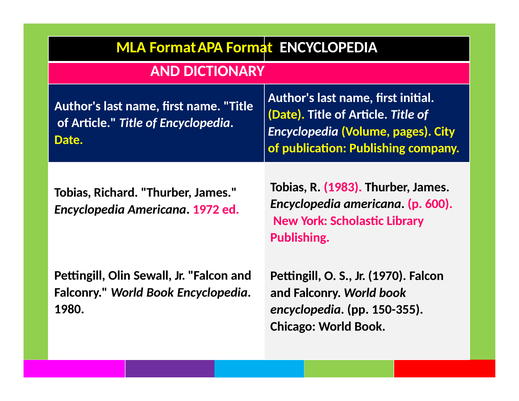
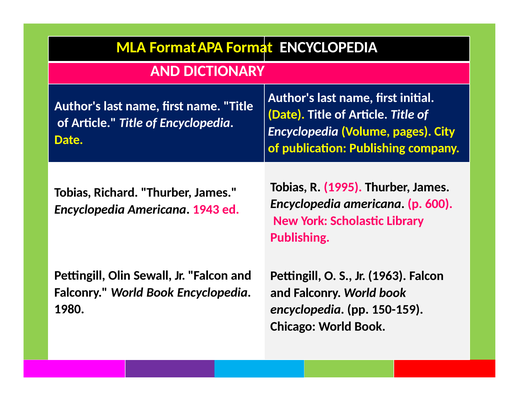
1983: 1983 -> 1995
1972: 1972 -> 1943
1970: 1970 -> 1963
150-355: 150-355 -> 150-159
